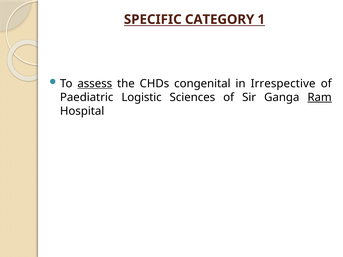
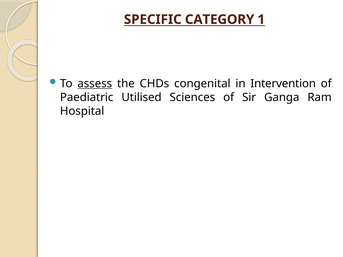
Irrespective: Irrespective -> Intervention
Logistic: Logistic -> Utilised
Ram underline: present -> none
